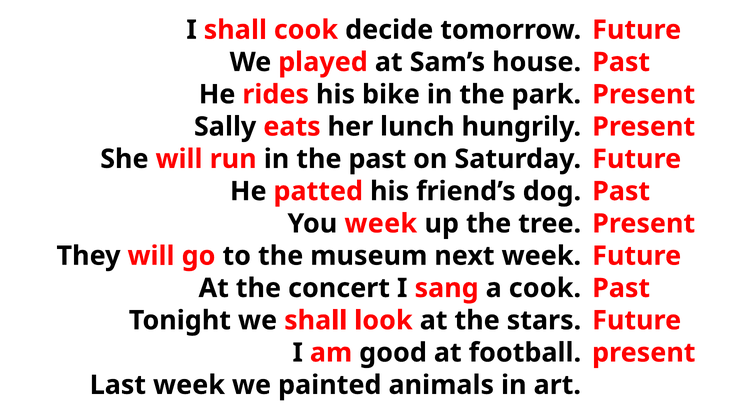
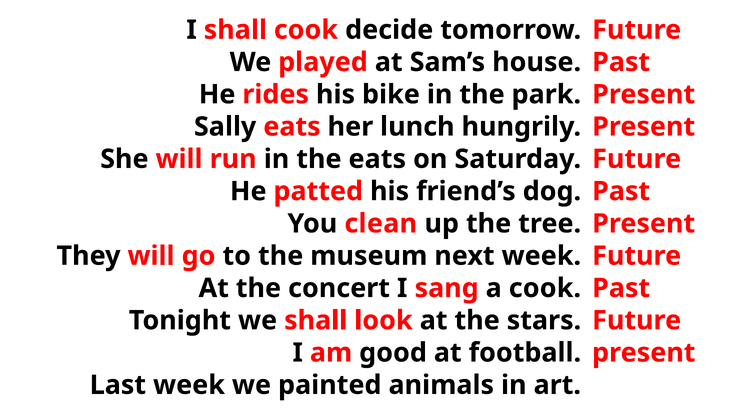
the past: past -> eats
You week: week -> clean
